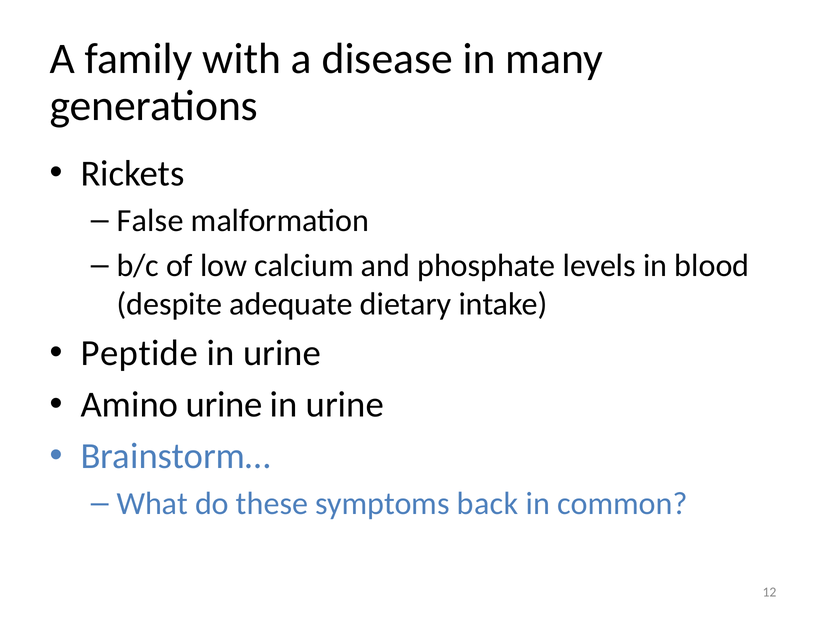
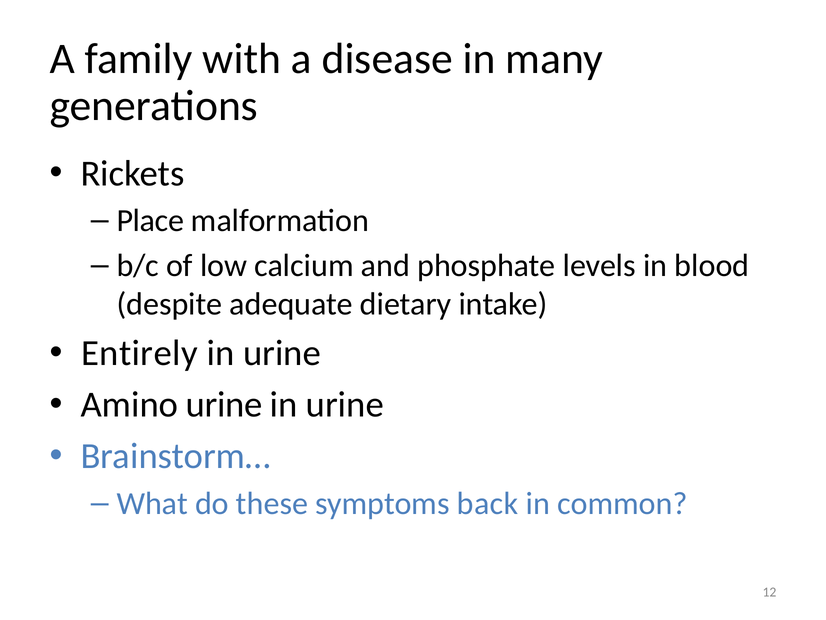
False: False -> Place
Peptide: Peptide -> Entirely
